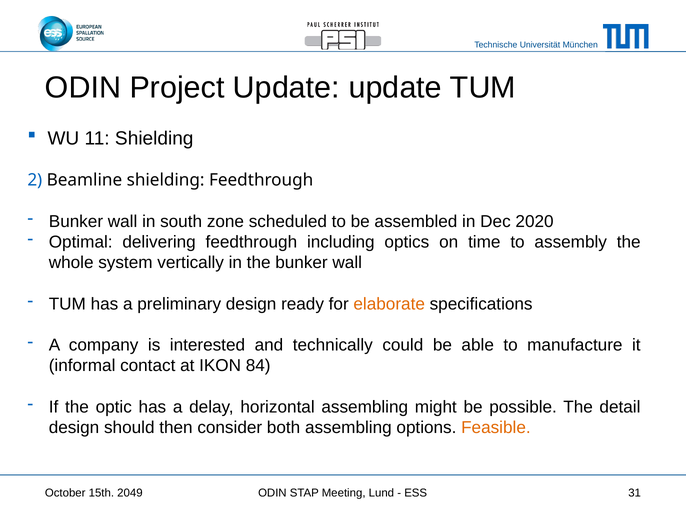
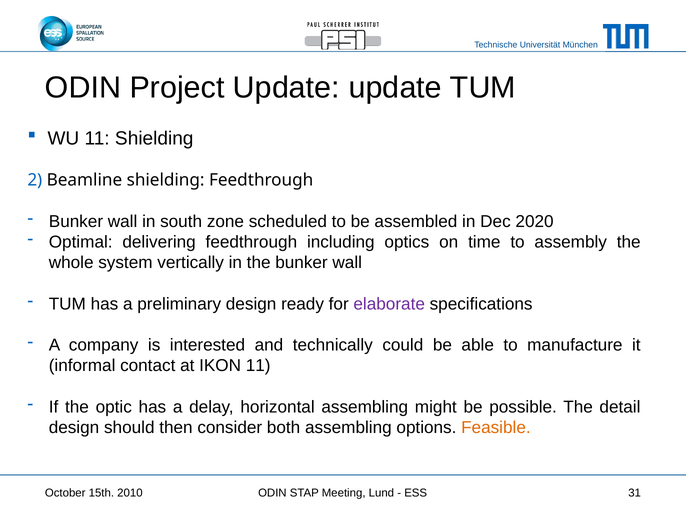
elaborate colour: orange -> purple
IKON 84: 84 -> 11
2049: 2049 -> 2010
